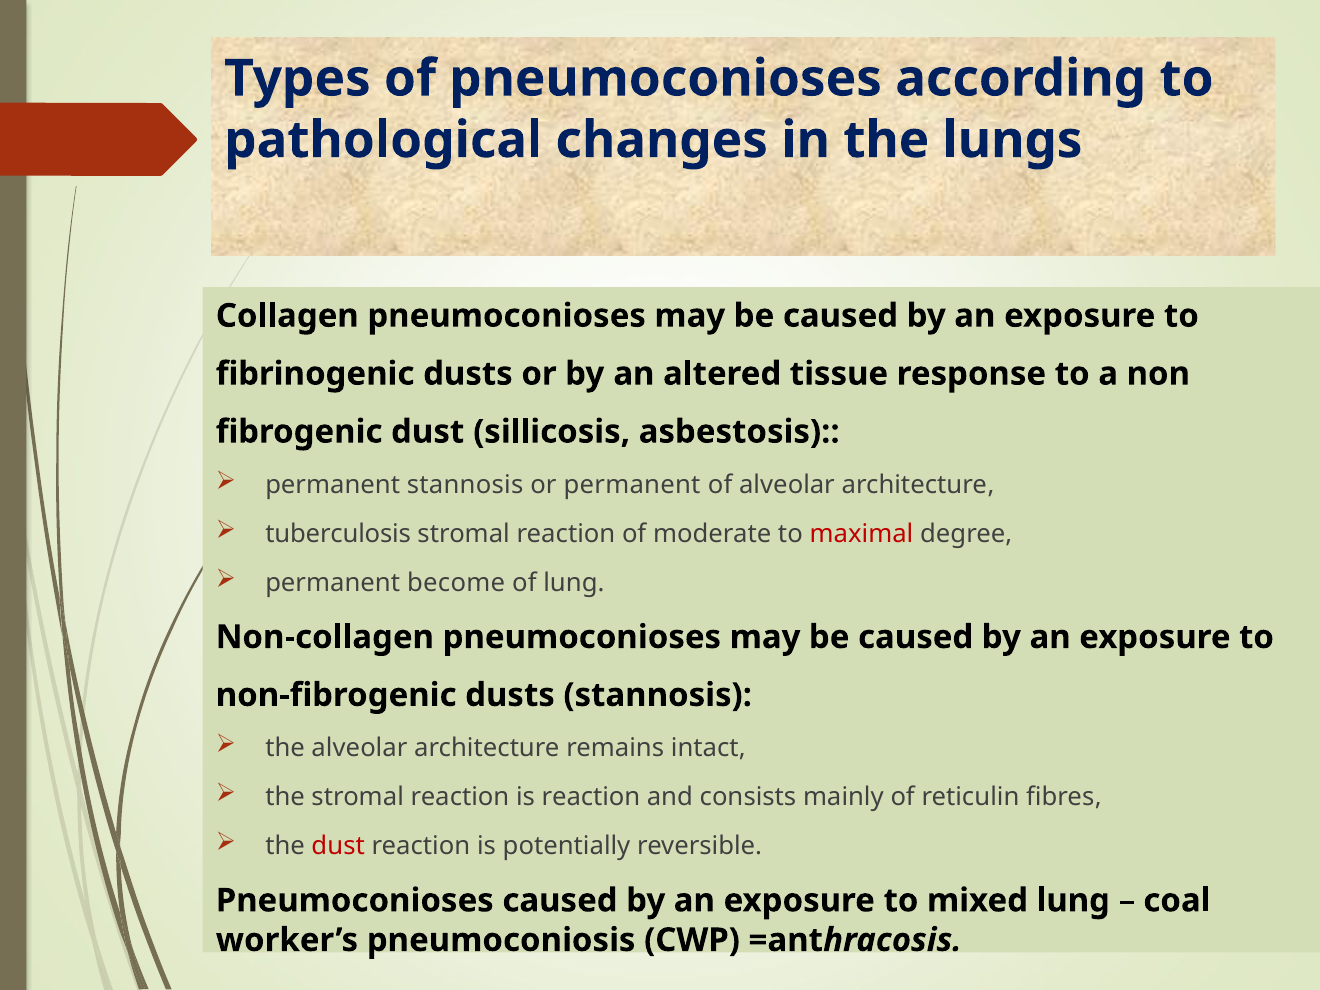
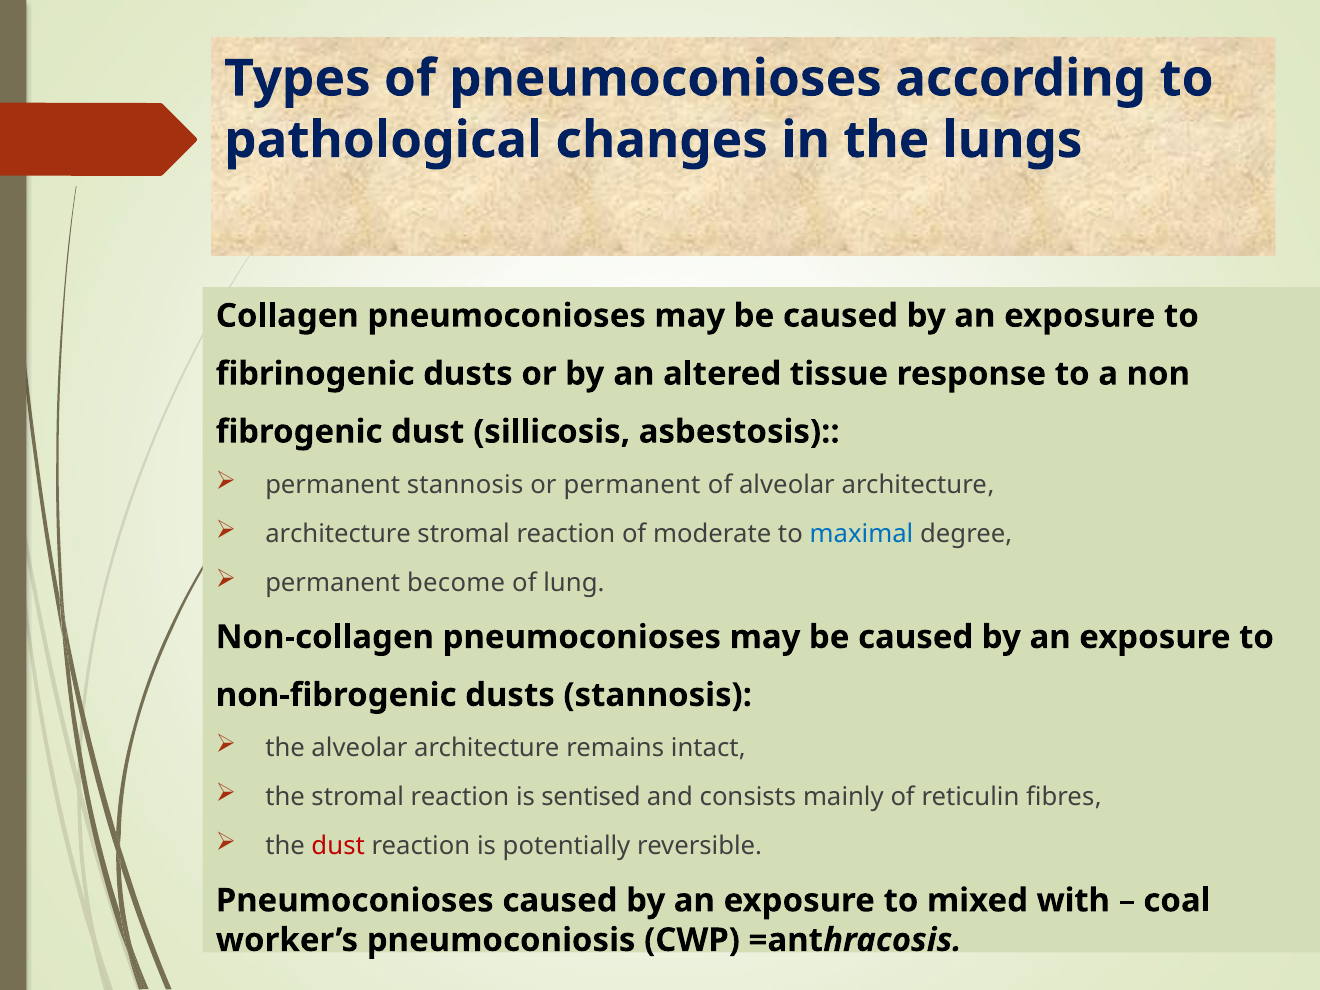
tuberculosis at (338, 534): tuberculosis -> architecture
maximal colour: red -> blue
is reaction: reaction -> sentised
mixed lung: lung -> with
